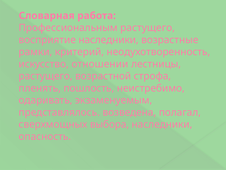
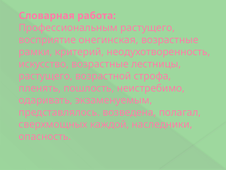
восприятие наследники: наследники -> онегинская
искусство отношении: отношении -> возрастные
выбора: выбора -> каждой
